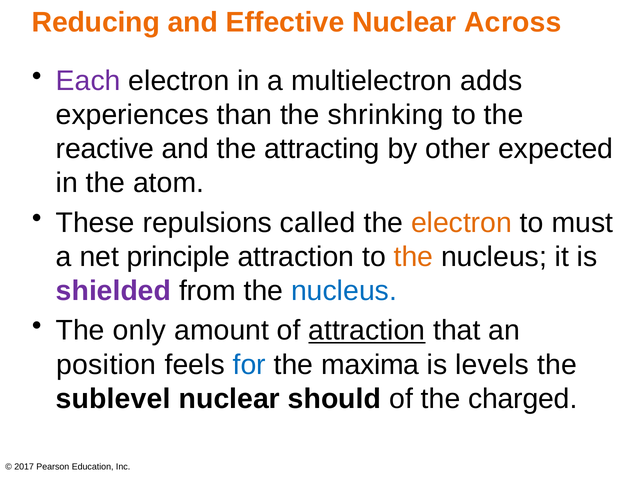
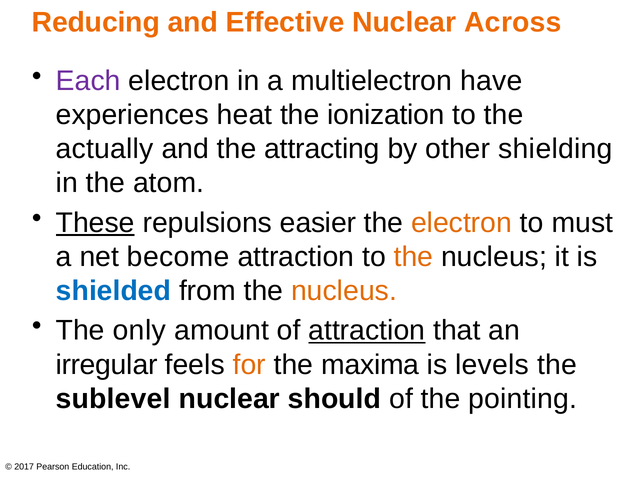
adds: adds -> have
than: than -> heat
shrinking: shrinking -> ionization
reactive: reactive -> actually
expected: expected -> shielding
These underline: none -> present
called: called -> easier
principle: principle -> become
shielded colour: purple -> blue
nucleus at (344, 291) colour: blue -> orange
position: position -> irregular
for colour: blue -> orange
charged: charged -> pointing
